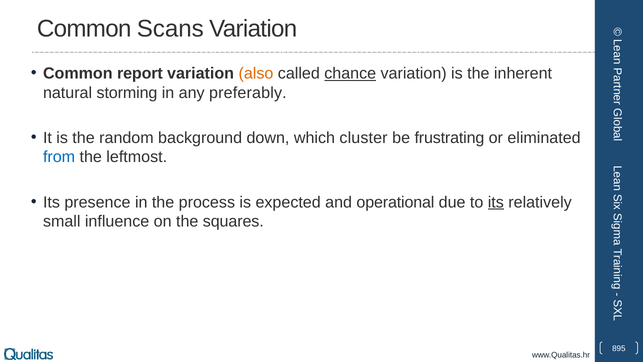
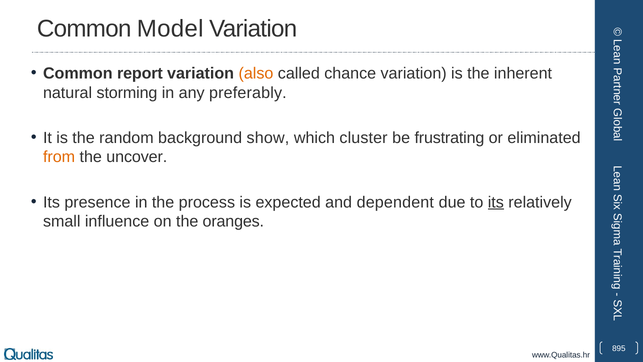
Scans: Scans -> Model
chance underline: present -> none
down: down -> show
from colour: blue -> orange
leftmost: leftmost -> uncover
operational: operational -> dependent
squares: squares -> oranges
